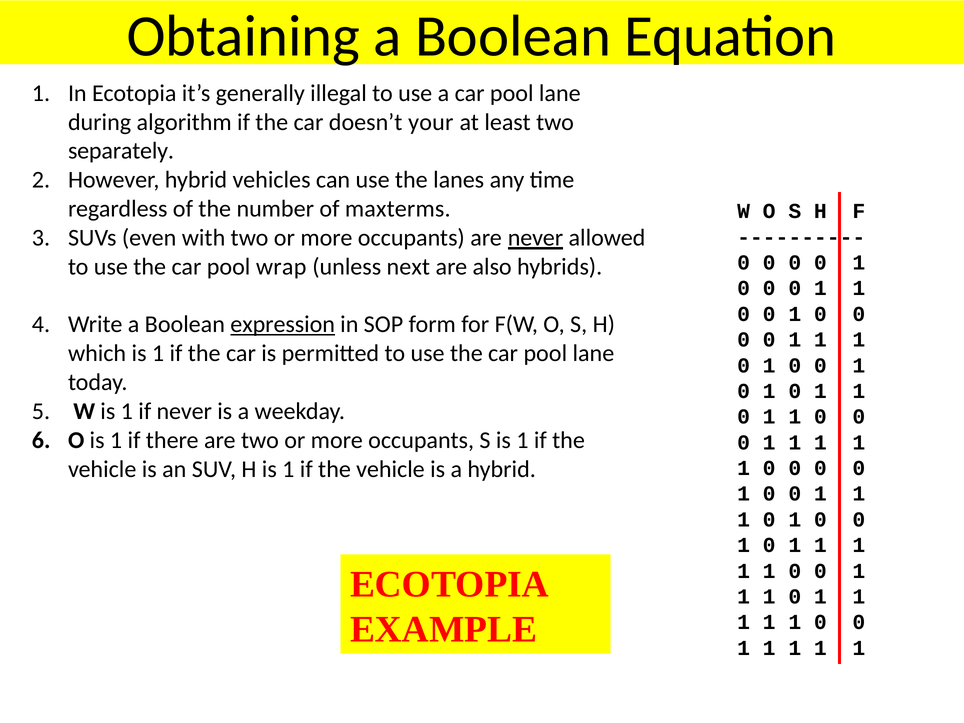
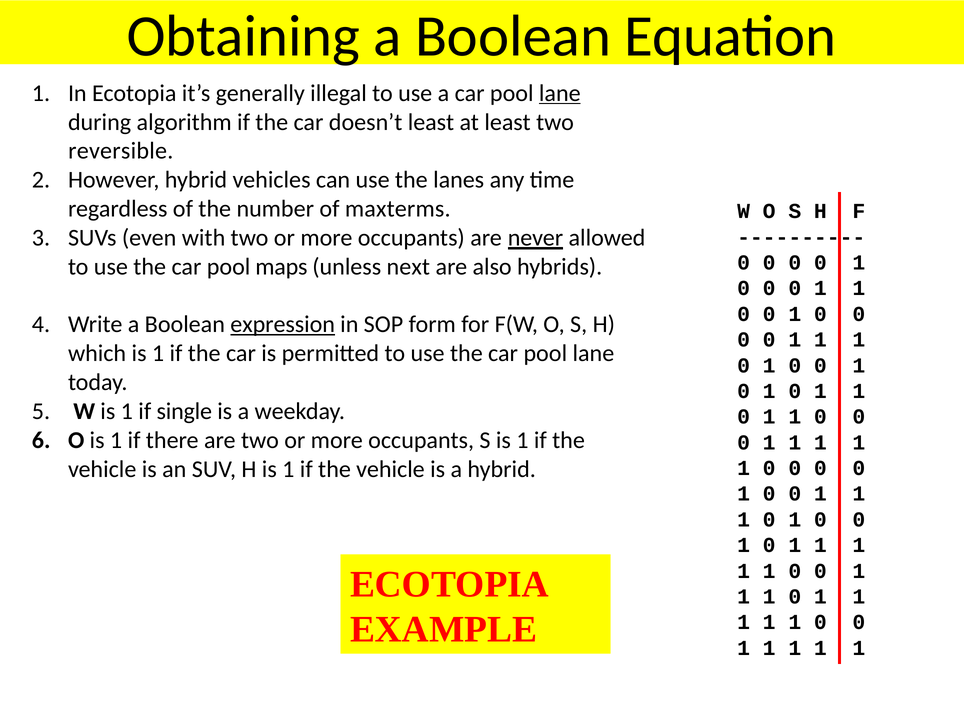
lane at (560, 93) underline: none -> present
doesn’t your: your -> least
separately: separately -> reversible
wrap: wrap -> maps
if never: never -> single
